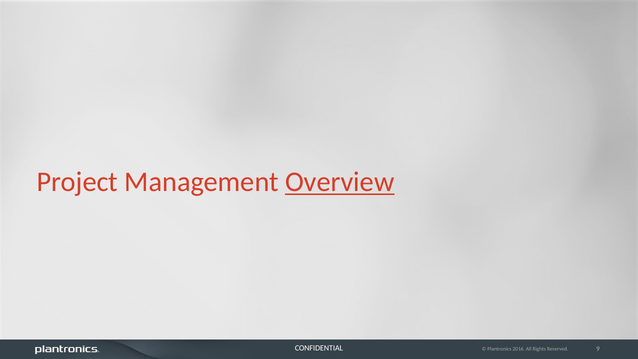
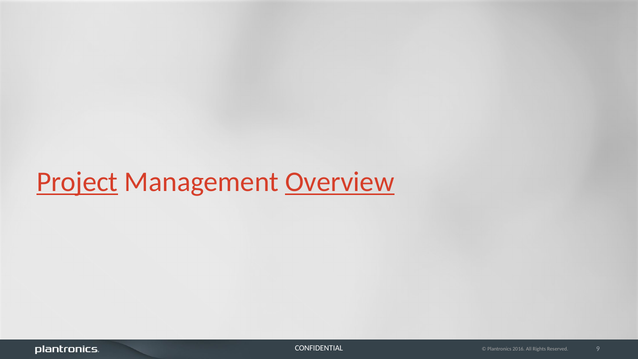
Project underline: none -> present
